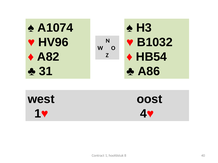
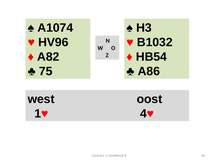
31: 31 -> 75
